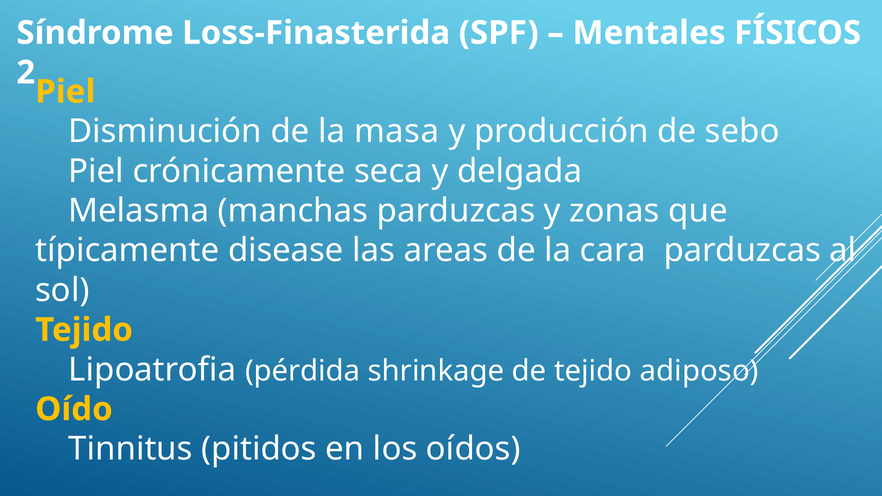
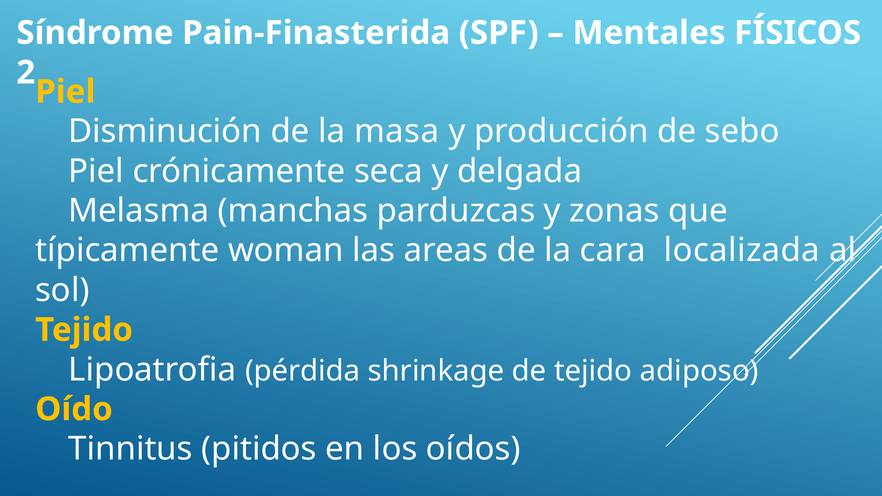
Loss-Finasterida: Loss-Finasterida -> Pain-Finasterida
disease: disease -> woman
cara parduzcas: parduzcas -> localizada
